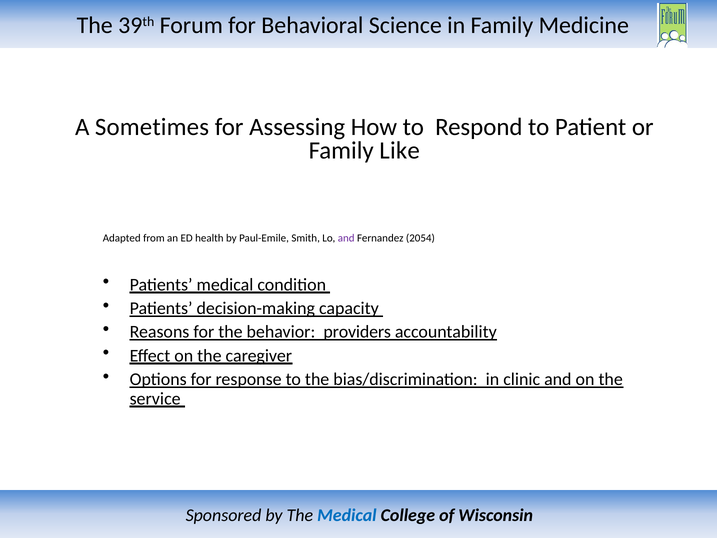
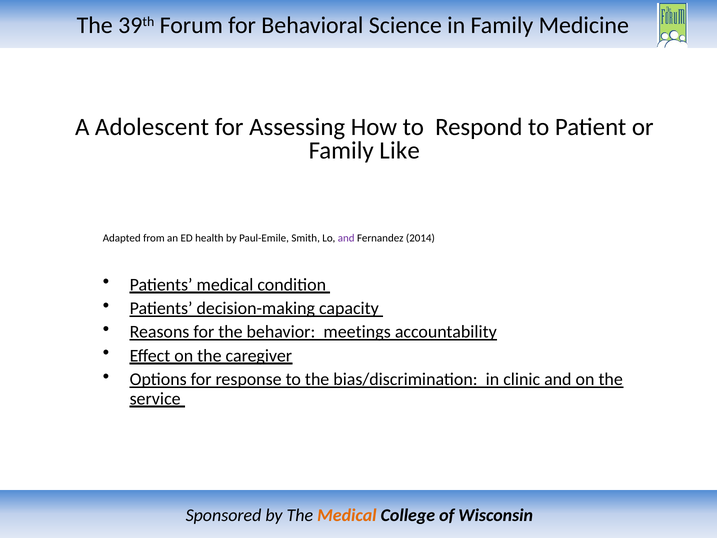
Sometimes: Sometimes -> Adolescent
2054: 2054 -> 2014
providers: providers -> meetings
Medical at (347, 515) colour: blue -> orange
